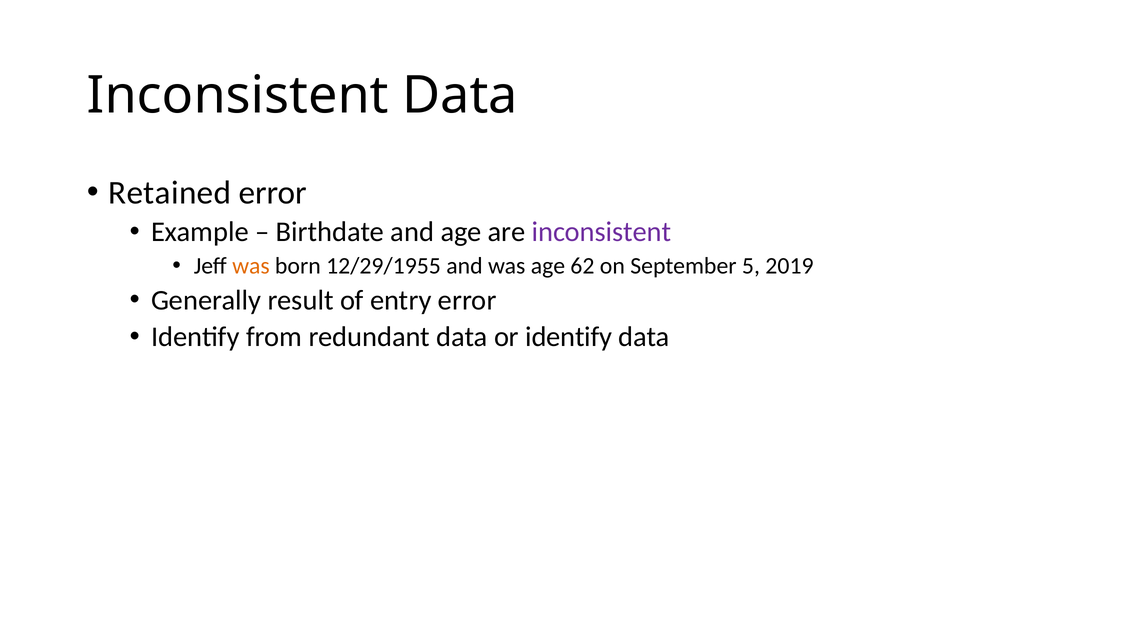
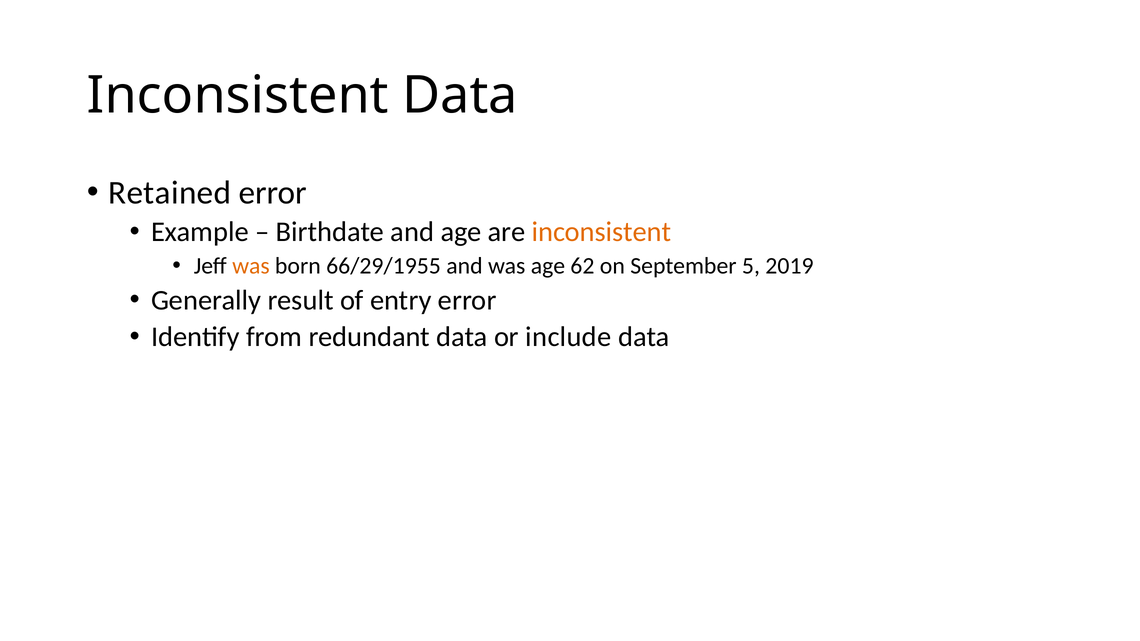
inconsistent at (602, 232) colour: purple -> orange
12/29/1955: 12/29/1955 -> 66/29/1955
or identify: identify -> include
